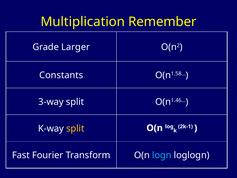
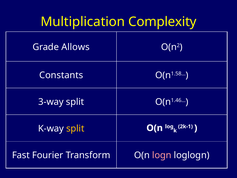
Remember: Remember -> Complexity
Larger: Larger -> Allows
logn colour: light blue -> pink
